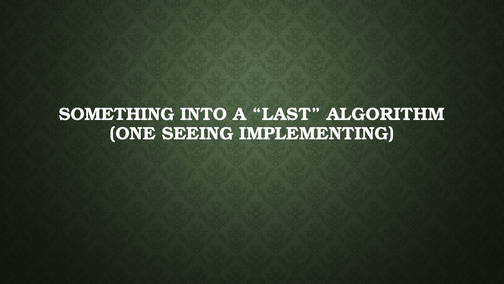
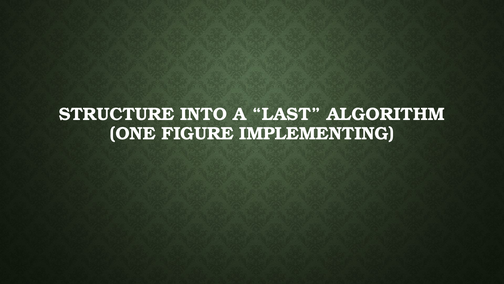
SOMETHING: SOMETHING -> STRUCTURE
SEEING: SEEING -> FIGURE
